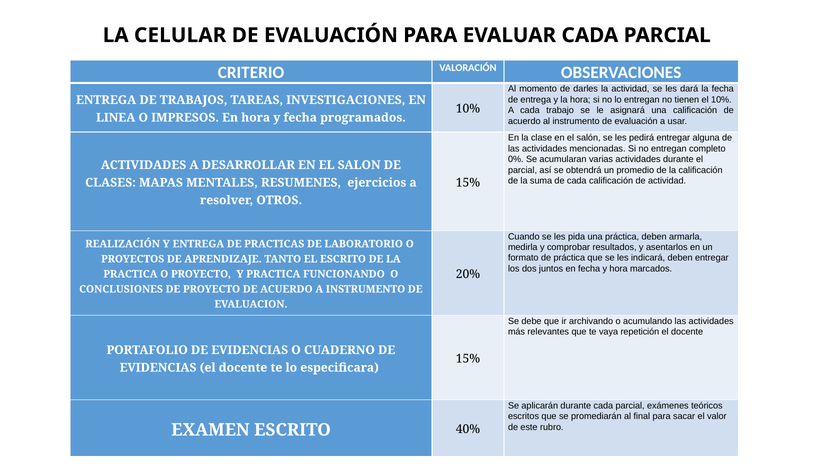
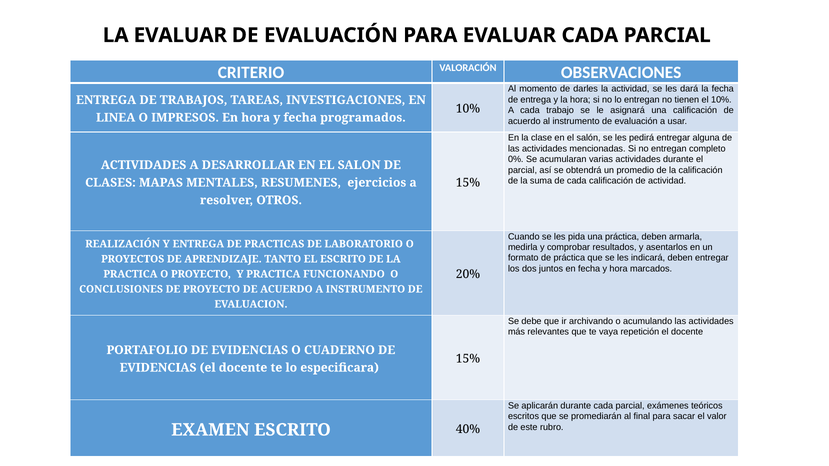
LA CELULAR: CELULAR -> EVALUAR
